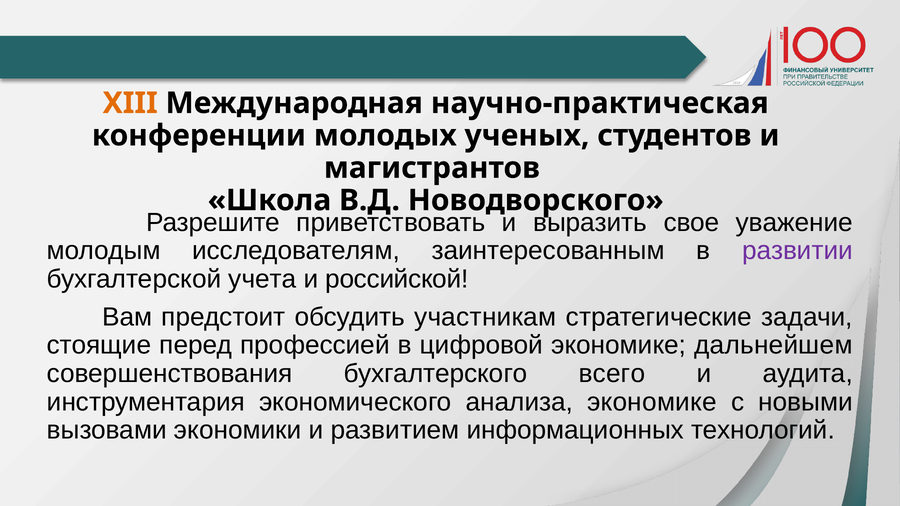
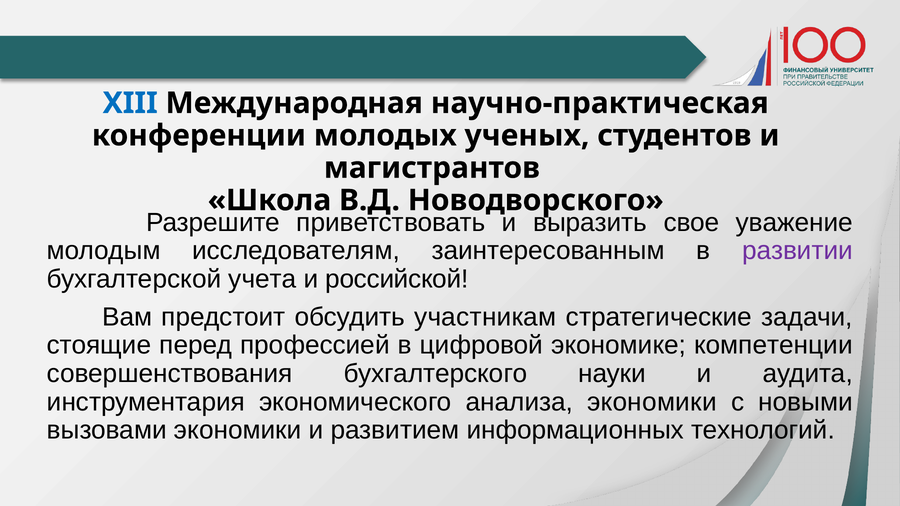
XIII colour: orange -> blue
дальнейшем: дальнейшем -> компетенции
всего: всего -> науки
анализа экономике: экономике -> экономики
